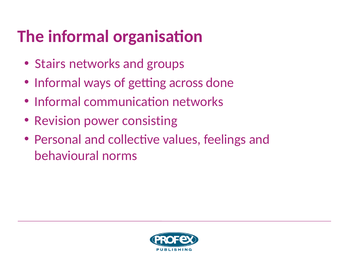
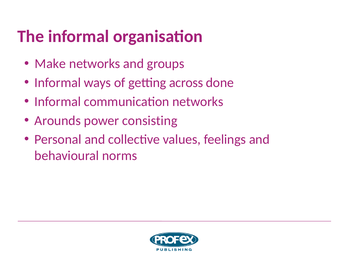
Stairs: Stairs -> Make
Revision: Revision -> Arounds
